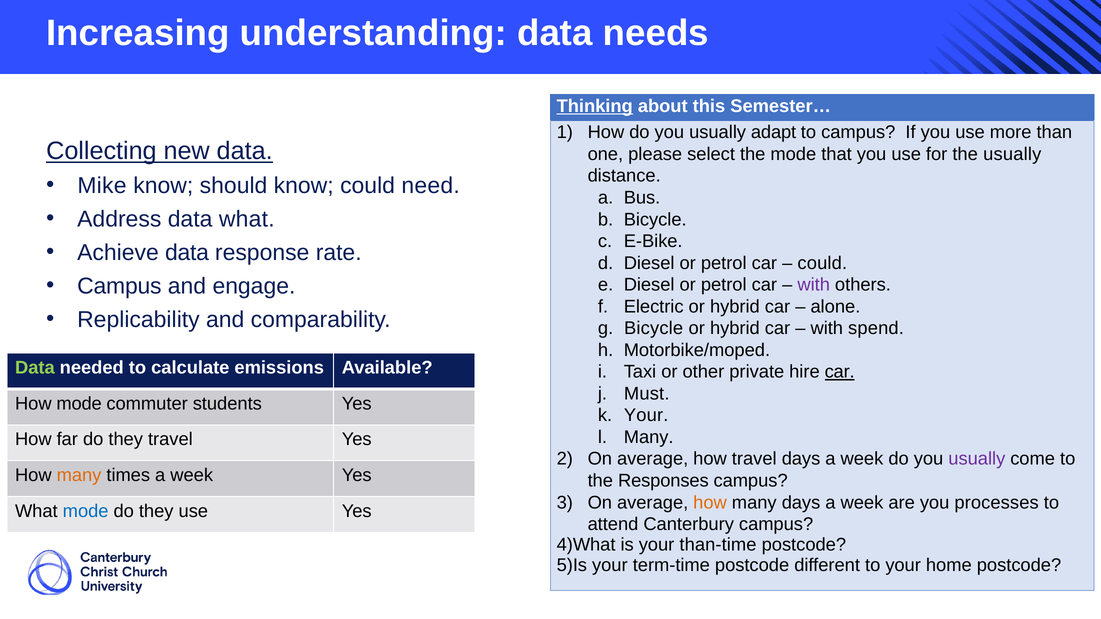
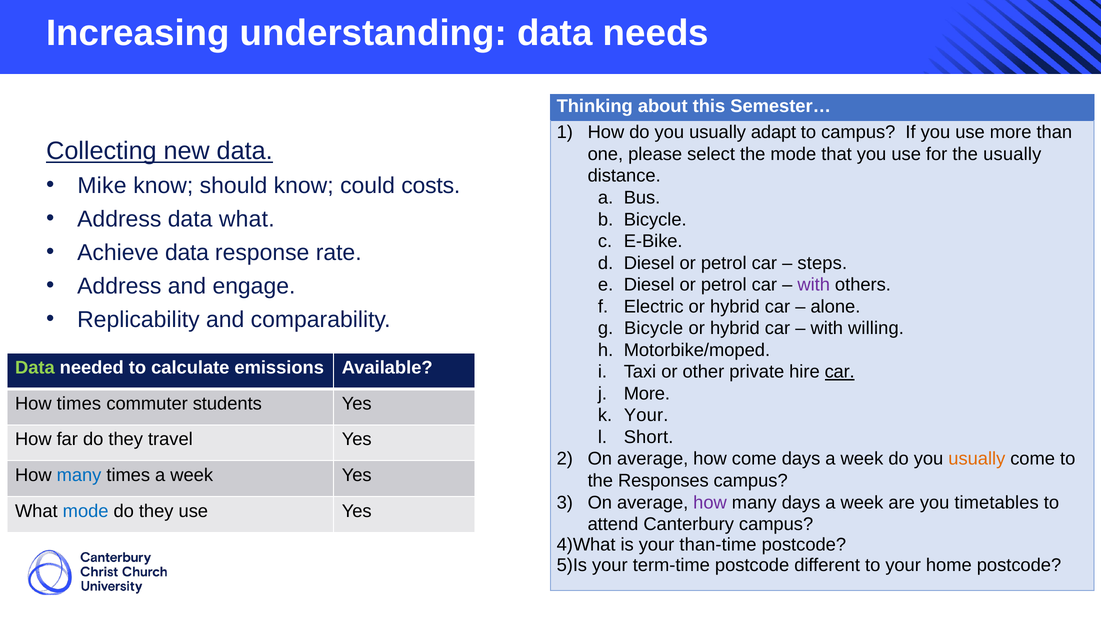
Thinking underline: present -> none
need: need -> costs
could at (822, 263): could -> steps
Campus at (119, 286): Campus -> Address
spend: spend -> willing
Must at (647, 394): Must -> More
How mode: mode -> times
Many at (649, 437): Many -> Short
how travel: travel -> come
usually at (977, 459) colour: purple -> orange
many at (79, 476) colour: orange -> blue
how at (710, 503) colour: orange -> purple
processes: processes -> timetables
